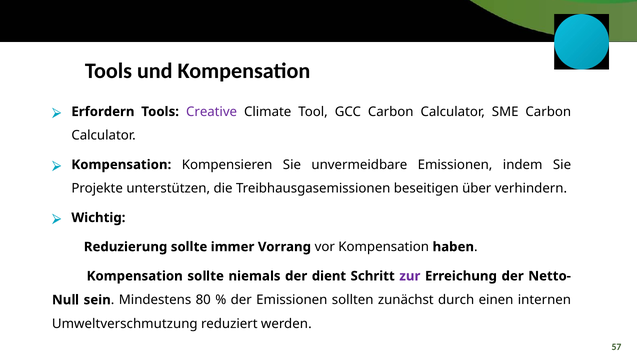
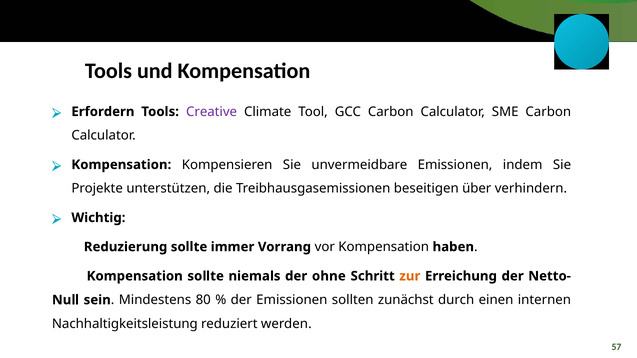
dient: dient -> ohne
zur colour: purple -> orange
Umweltverschmutzung: Umweltverschmutzung -> Nachhaltigkeitsleistung
